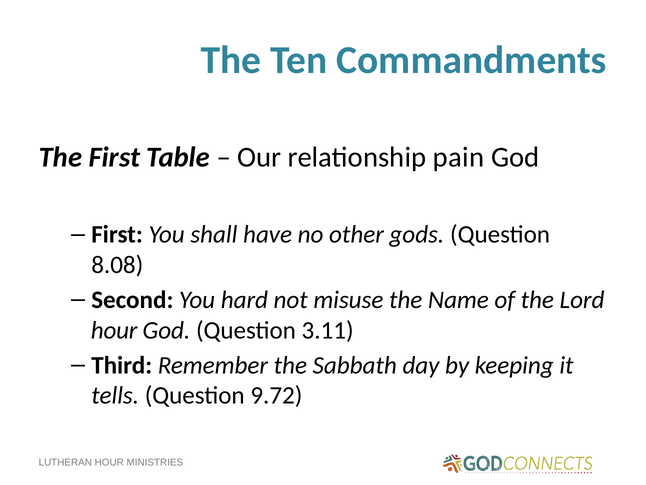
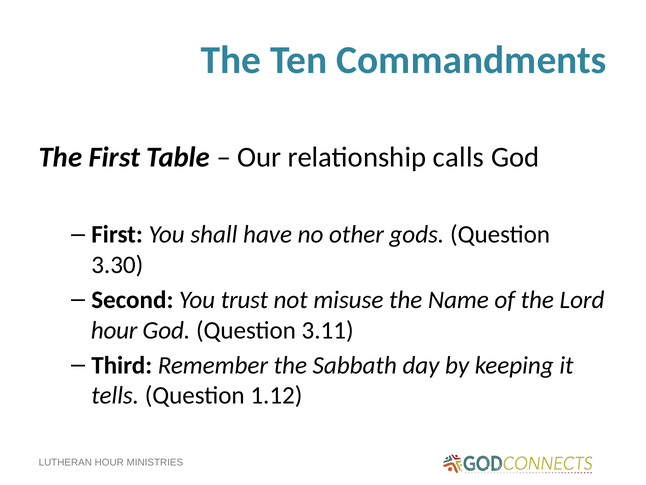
pain: pain -> calls
8.08: 8.08 -> 3.30
hard: hard -> trust
9.72: 9.72 -> 1.12
